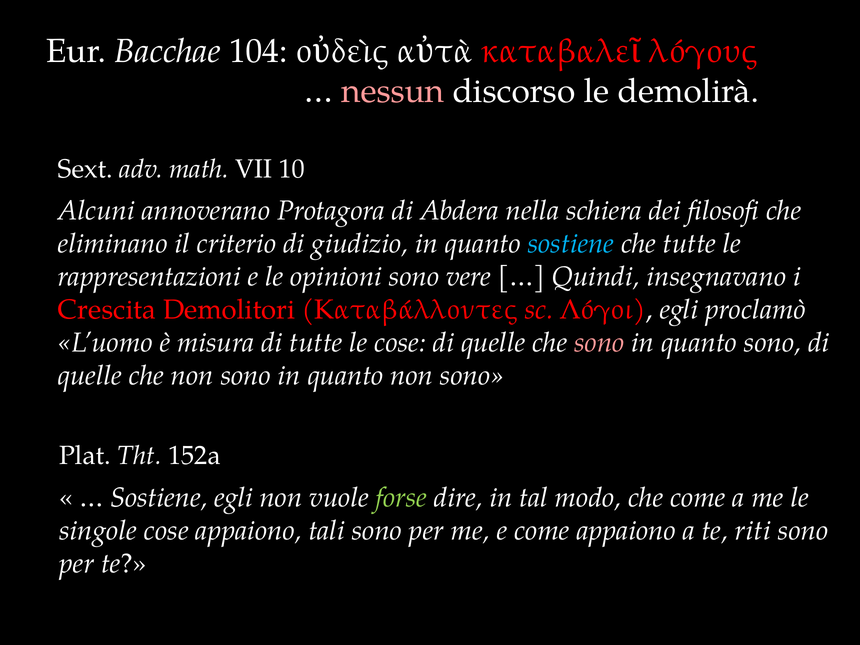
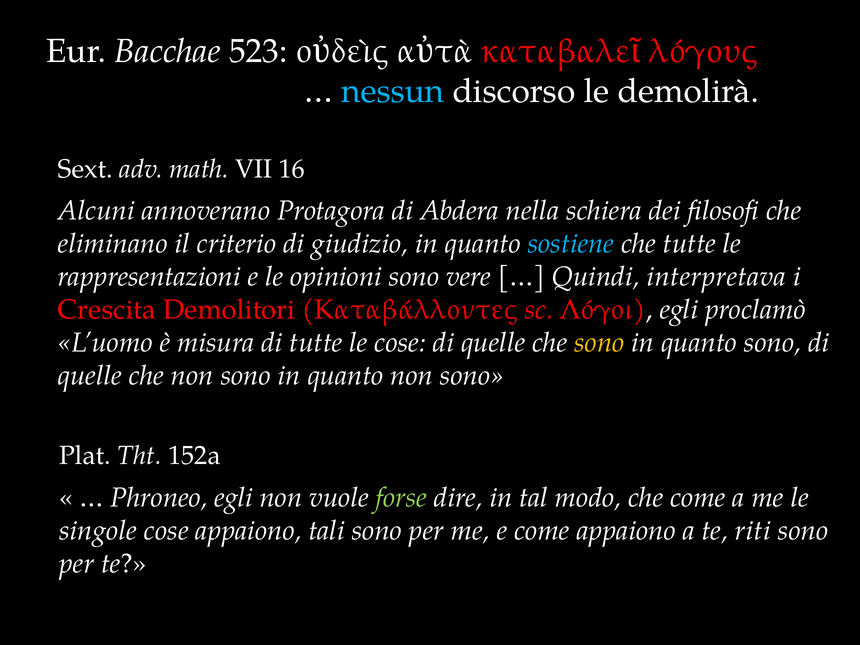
104: 104 -> 523
nessun colour: pink -> light blue
10: 10 -> 16
insegnavano: insegnavano -> interpretava
sono at (599, 343) colour: pink -> yellow
Sostiene at (159, 498): Sostiene -> Phroneo
